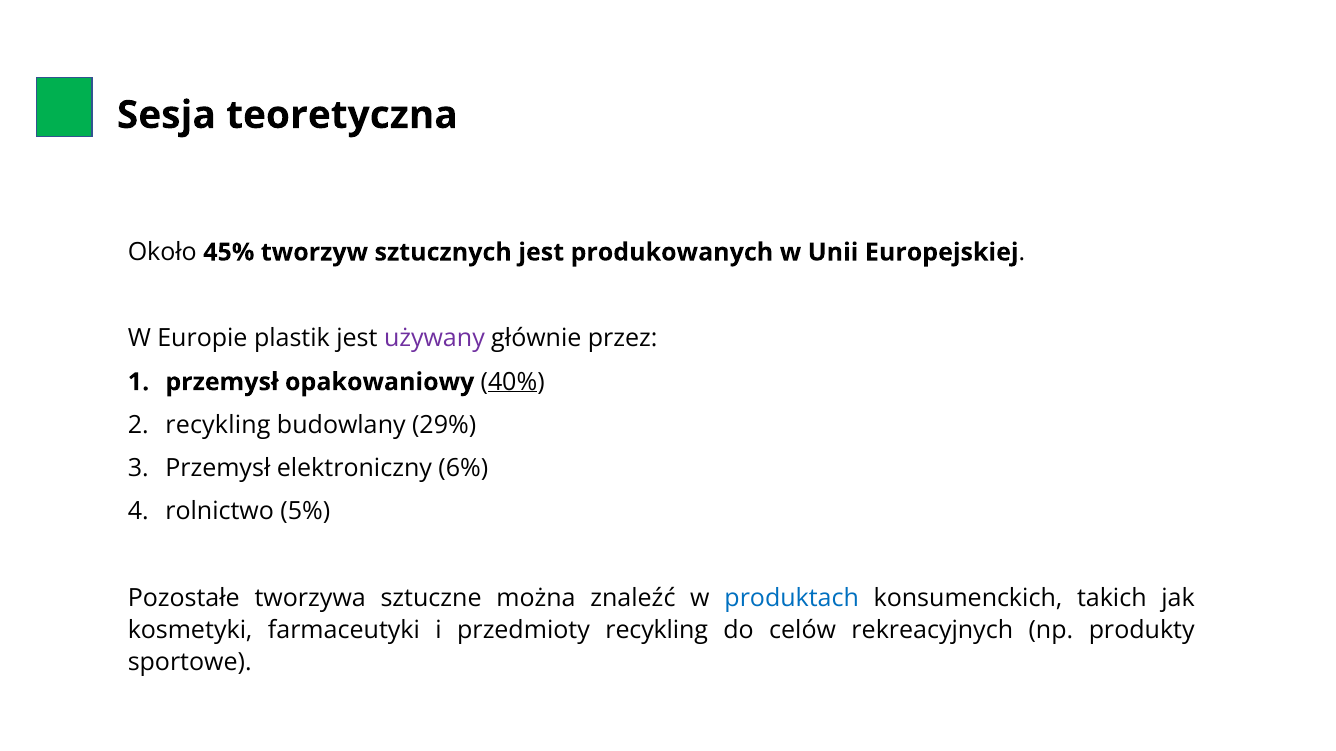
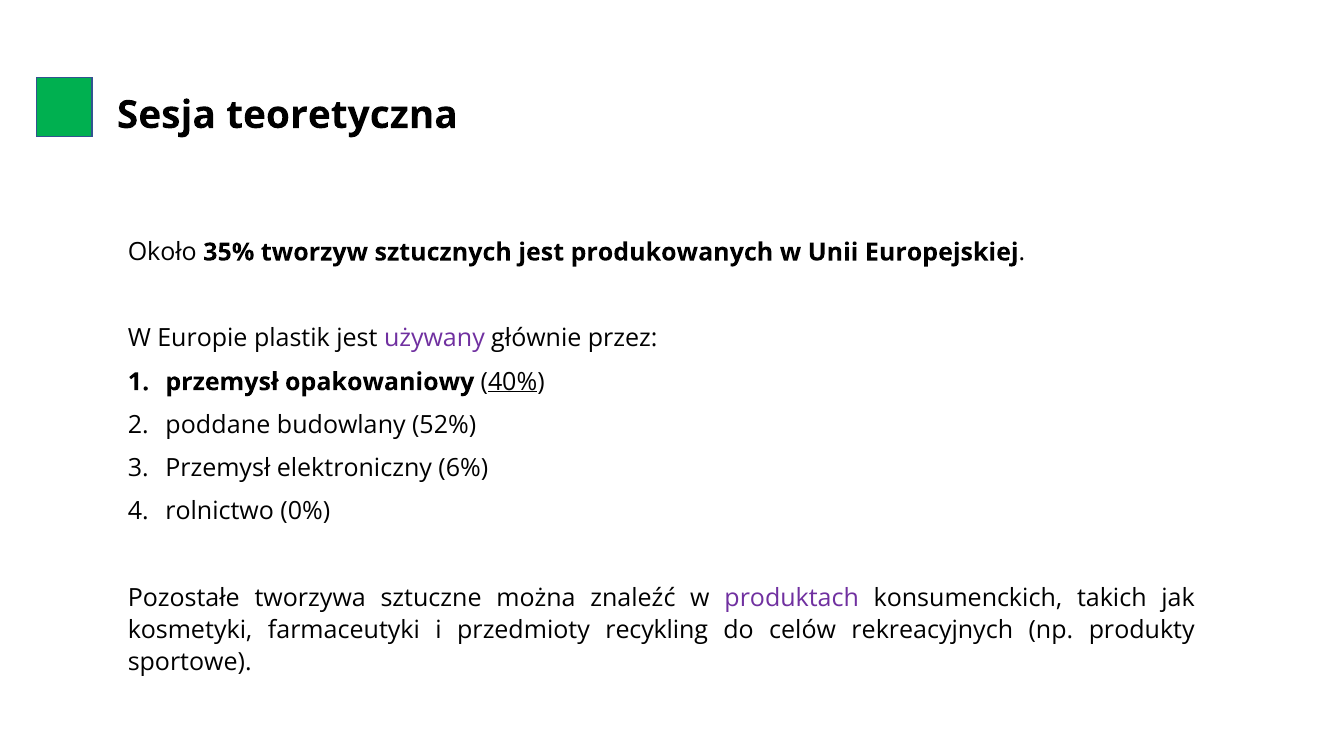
45%: 45% -> 35%
recykling at (218, 426): recykling -> poddane
29%: 29% -> 52%
5%: 5% -> 0%
produktach colour: blue -> purple
